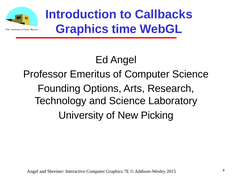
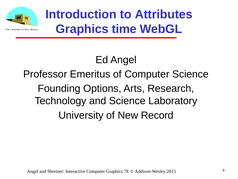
Callbacks: Callbacks -> Attributes
Picking: Picking -> Record
